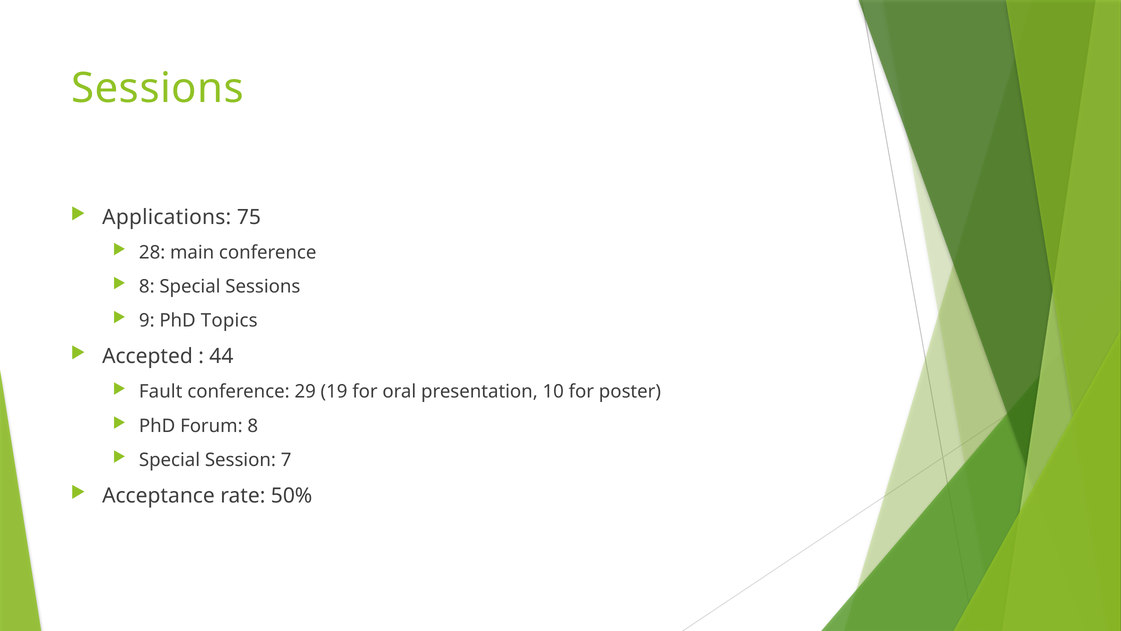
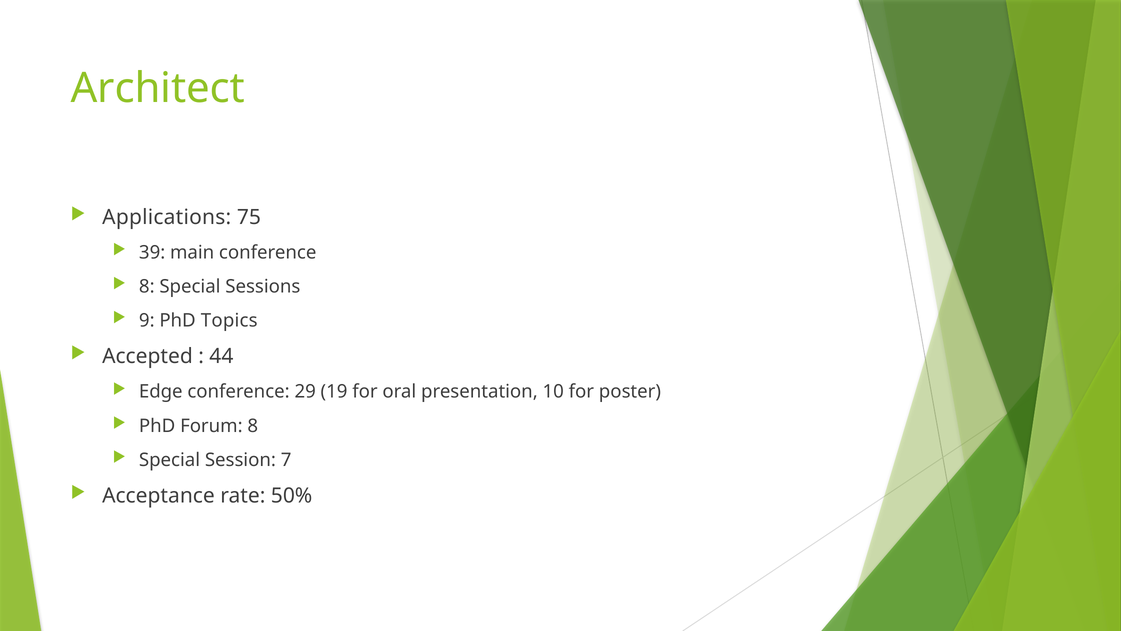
Sessions at (158, 88): Sessions -> Architect
28: 28 -> 39
Fault: Fault -> Edge
